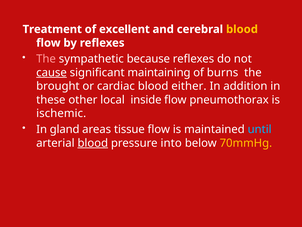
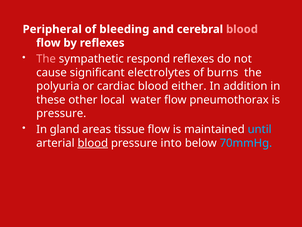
Treatment: Treatment -> Peripheral
excellent: excellent -> bleeding
blood at (242, 29) colour: yellow -> pink
because: because -> respond
cause underline: present -> none
maintaining: maintaining -> electrolytes
brought: brought -> polyuria
inside: inside -> water
ischemic at (61, 113): ischemic -> pressure
70mmHg colour: yellow -> light blue
